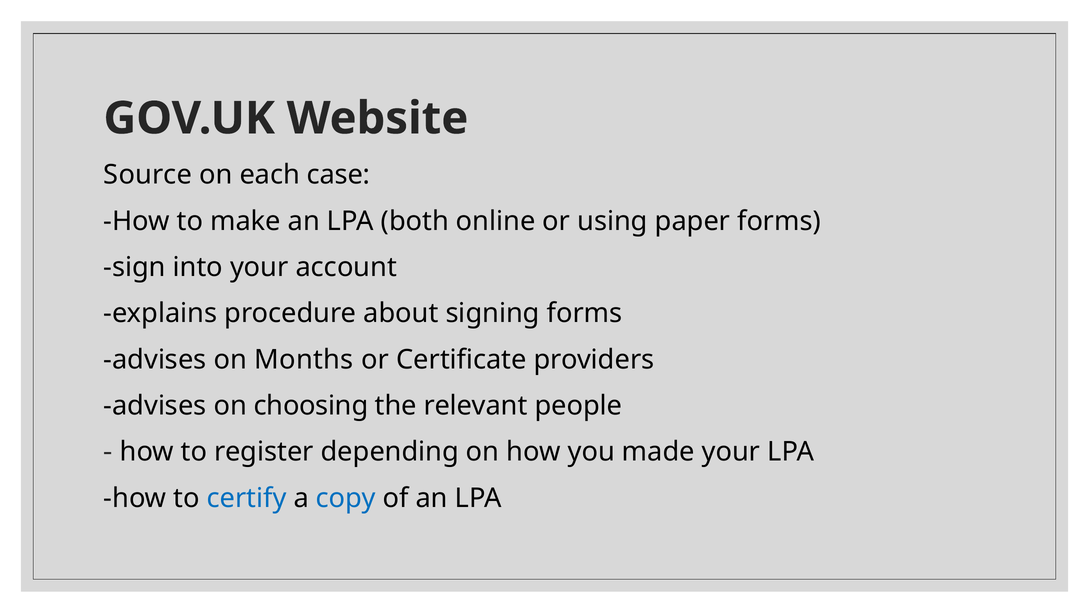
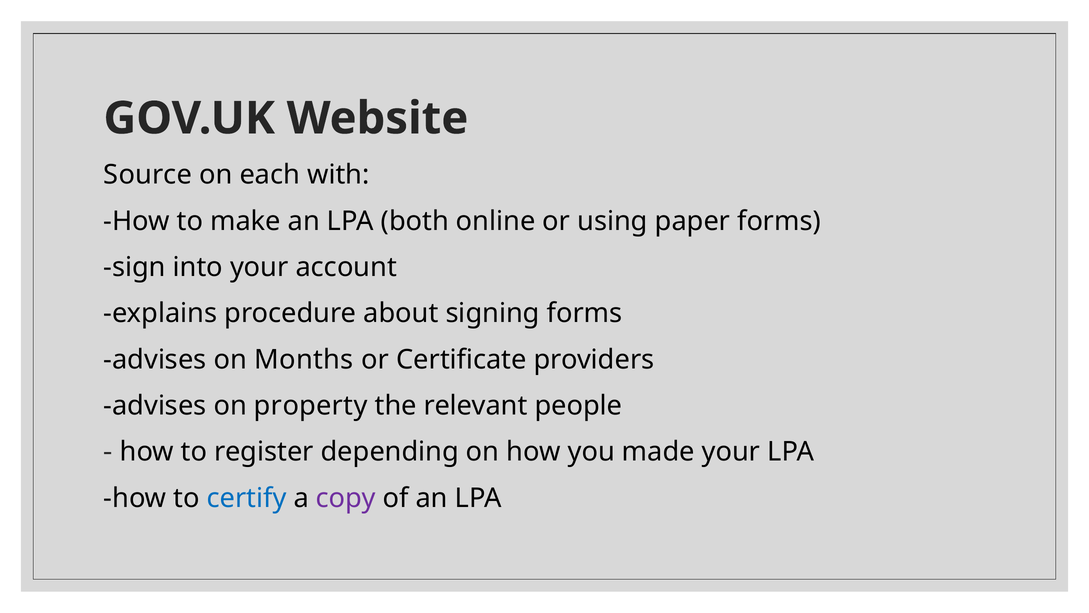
case: case -> with
choosing: choosing -> property
copy colour: blue -> purple
